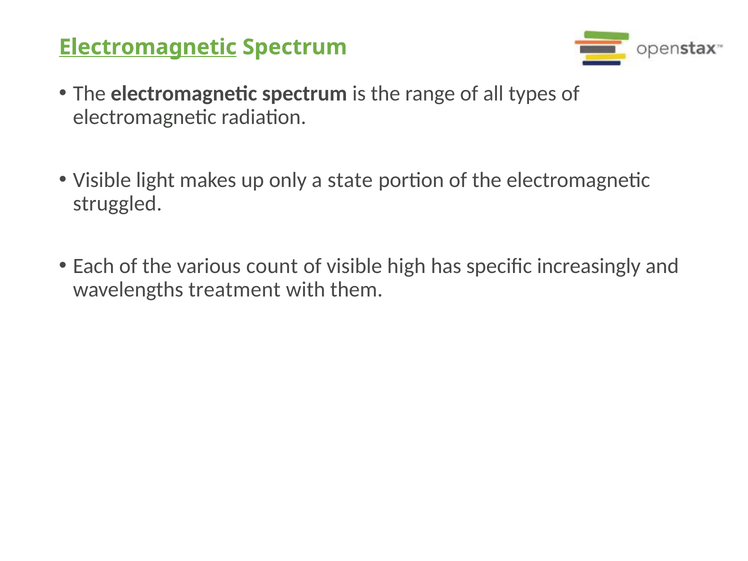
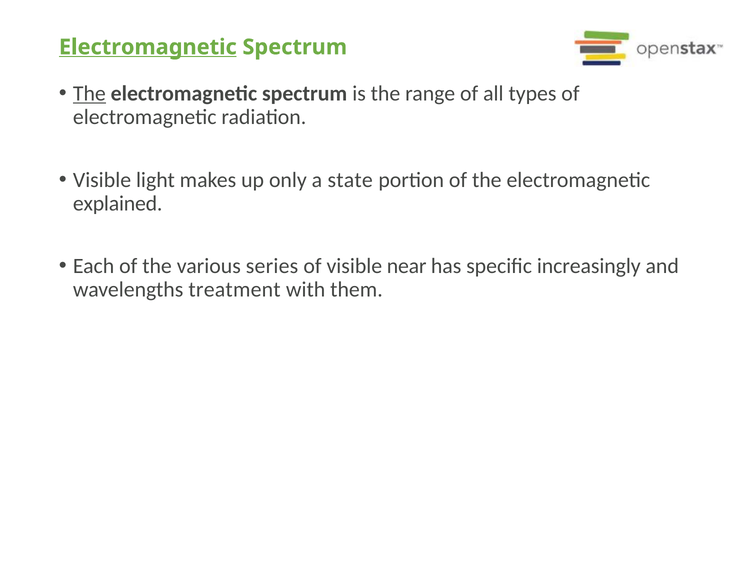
The at (89, 94) underline: none -> present
struggled: struggled -> explained
count: count -> series
high: high -> near
